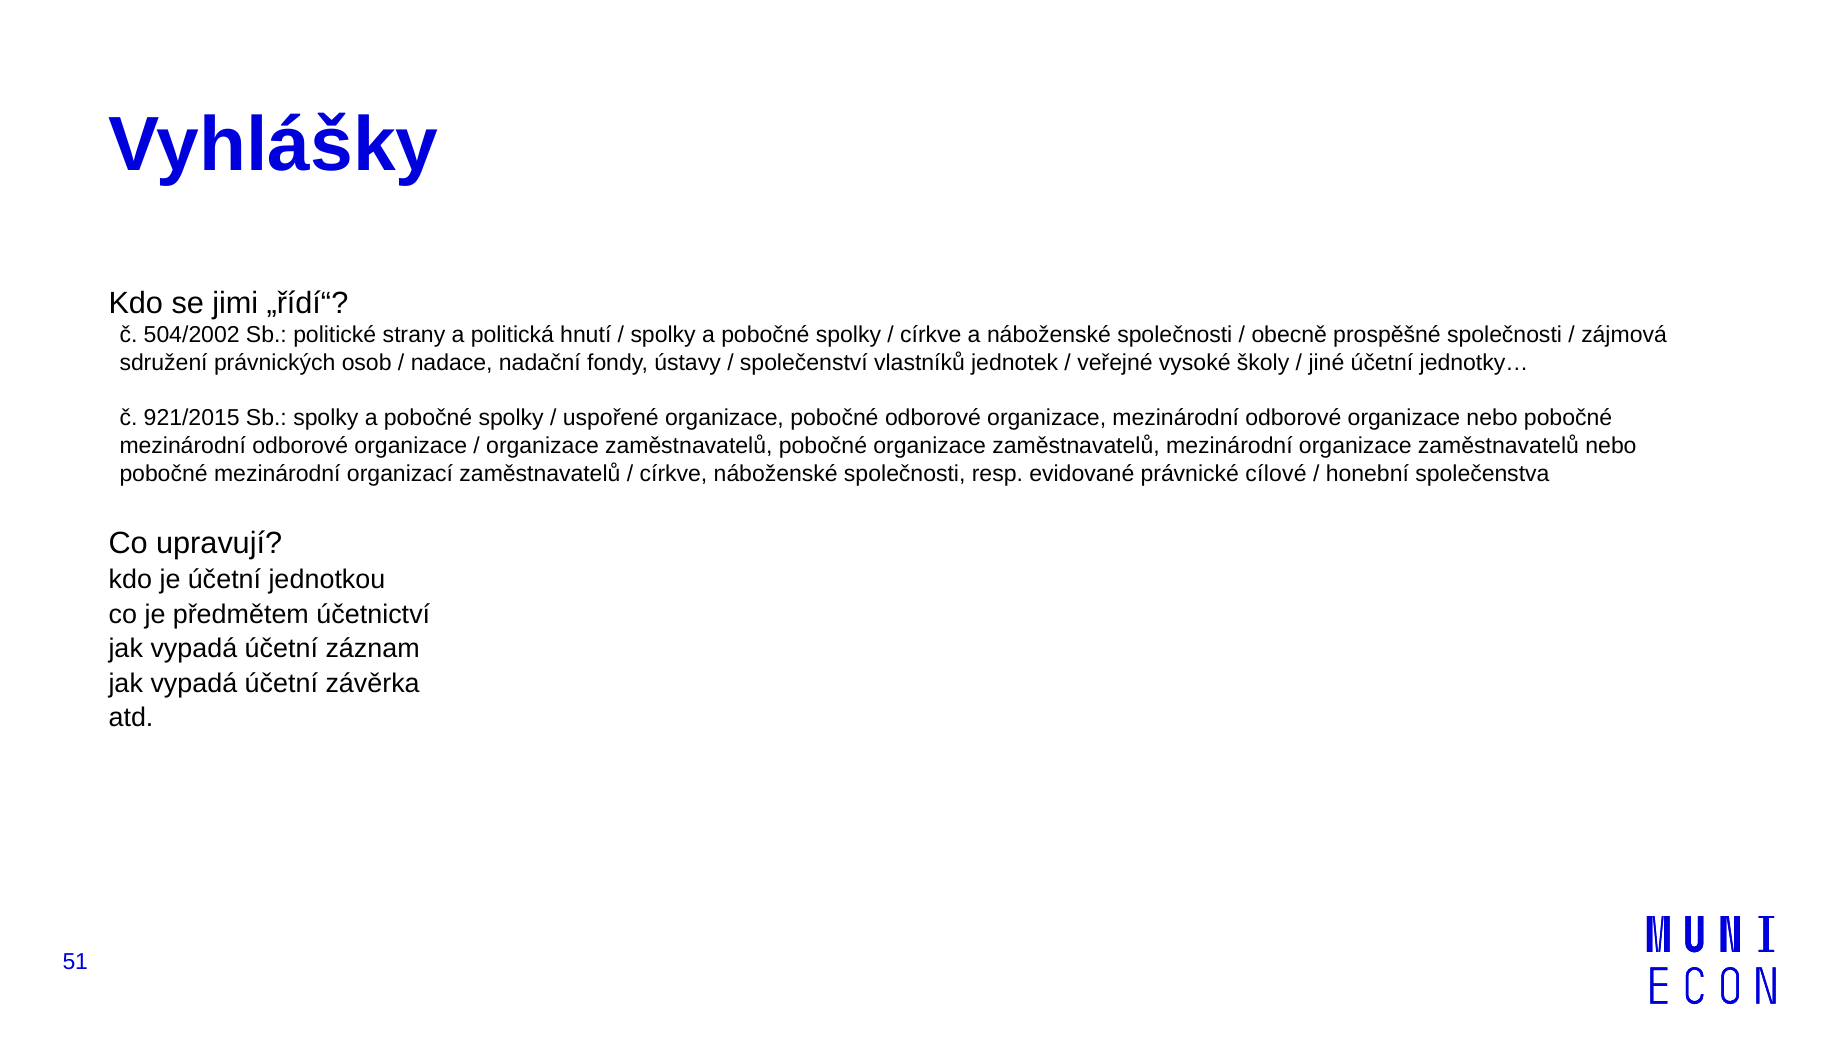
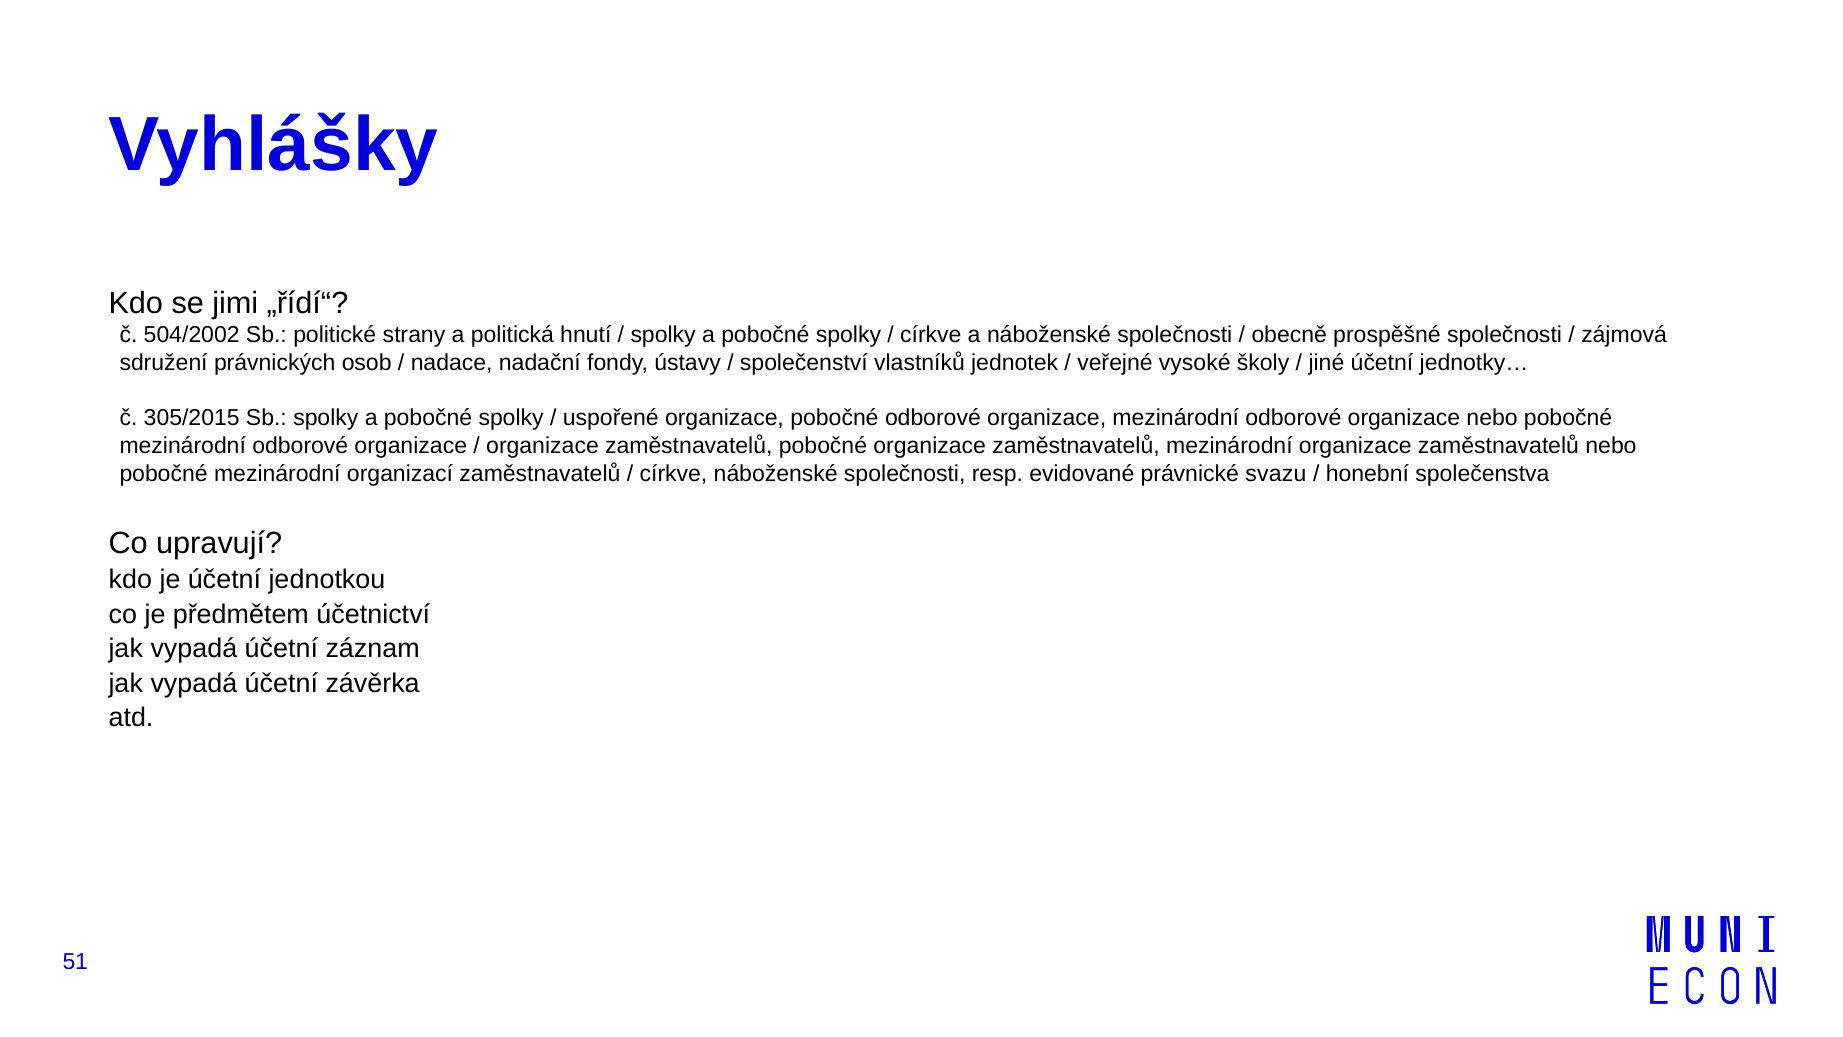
921/2015: 921/2015 -> 305/2015
cílové: cílové -> svazu
